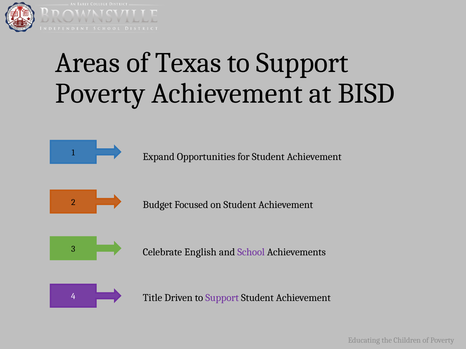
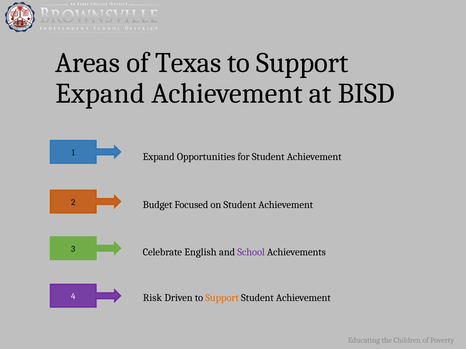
Poverty at (100, 94): Poverty -> Expand
Title: Title -> Risk
Support at (222, 298) colour: purple -> orange
